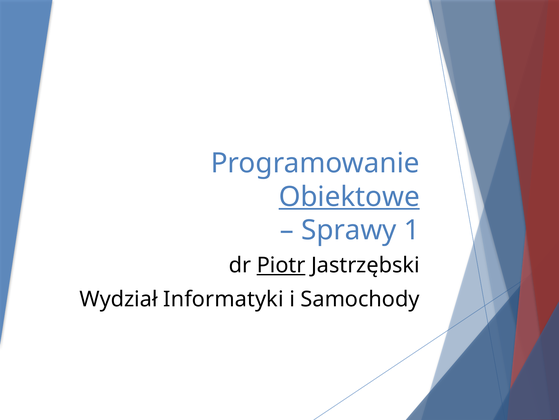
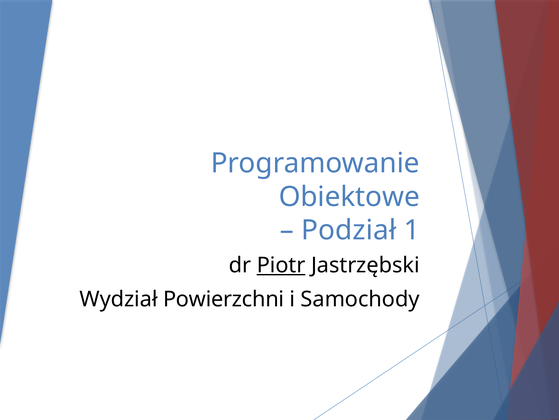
Obiektowe underline: present -> none
Sprawy: Sprawy -> Podział
Informatyki: Informatyki -> Powierzchni
